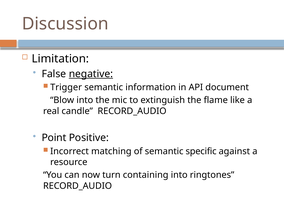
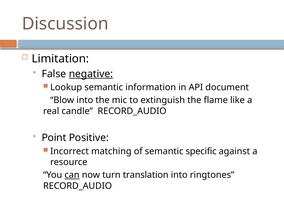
Trigger: Trigger -> Lookup
can underline: none -> present
containing: containing -> translation
